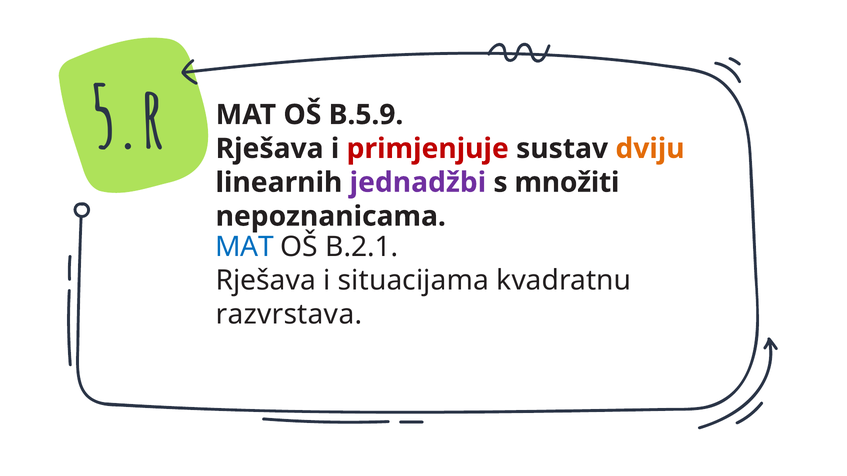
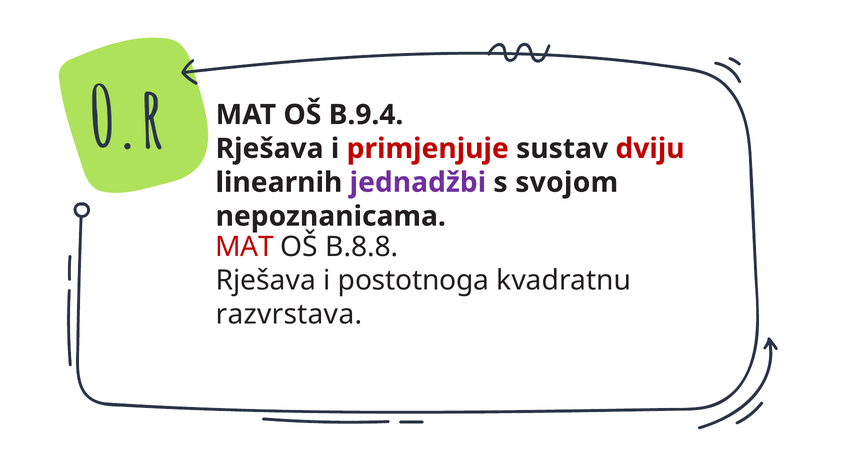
5.r: 5.r -> 0.r
B.5.9: B.5.9 -> B.9.4
dviju colour: orange -> red
množiti: množiti -> svojom
MAT at (244, 247) colour: blue -> red
B.2.1: B.2.1 -> B.8.8
situacijama: situacijama -> postotnoga
